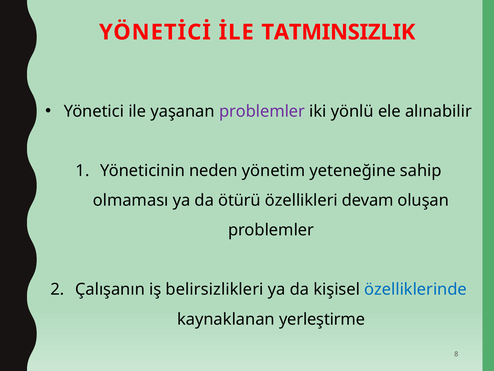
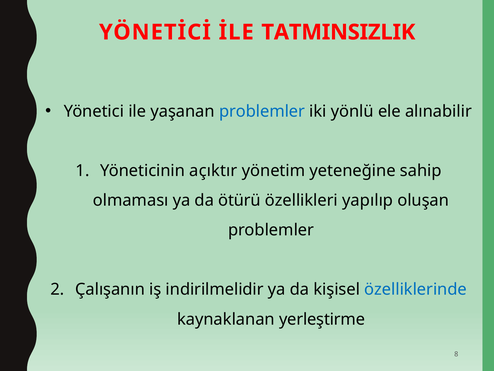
problemler at (262, 111) colour: purple -> blue
neden: neden -> açıktır
devam: devam -> yapılıp
belirsizlikleri: belirsizlikleri -> indirilmelidir
